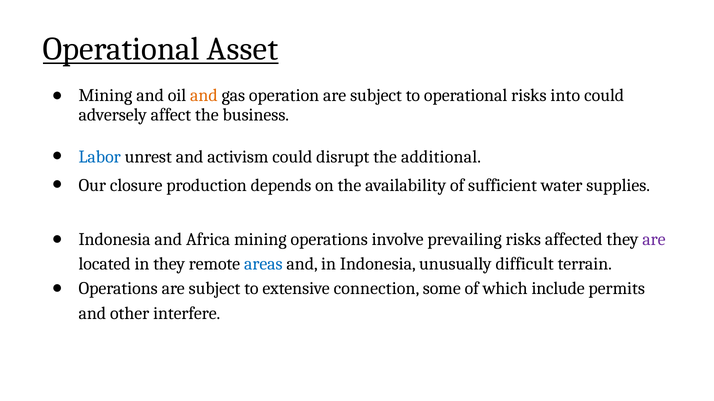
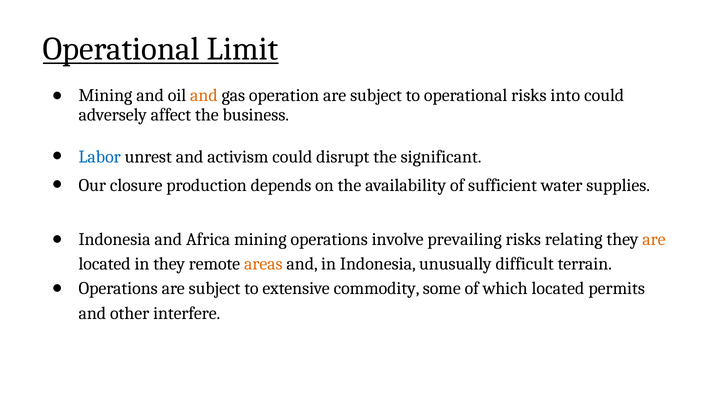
Asset: Asset -> Limit
additional: additional -> significant
affected: affected -> relating
are at (654, 240) colour: purple -> orange
areas colour: blue -> orange
connection: connection -> commodity
which include: include -> located
